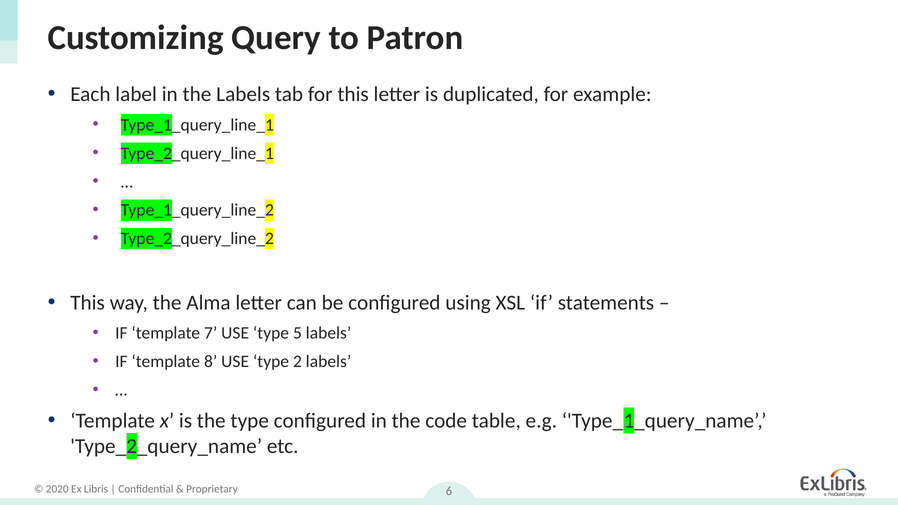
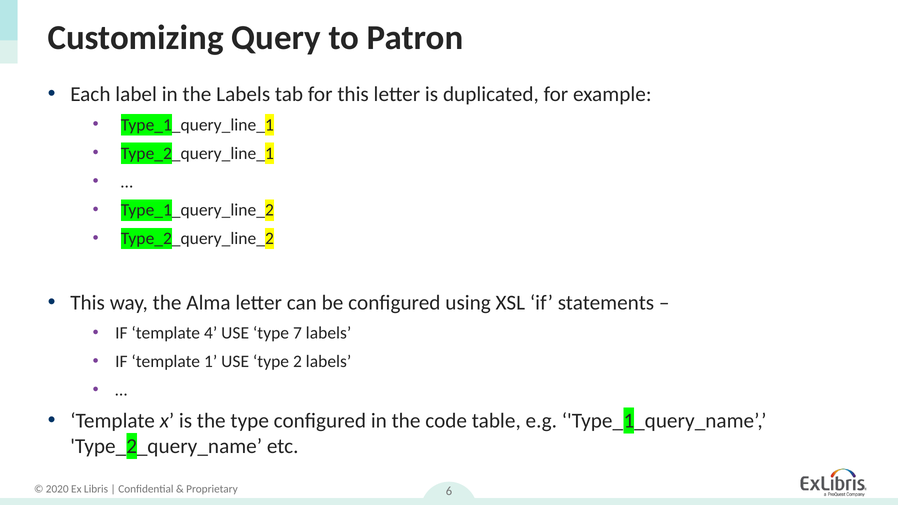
7: 7 -> 4
5: 5 -> 7
8: 8 -> 1
